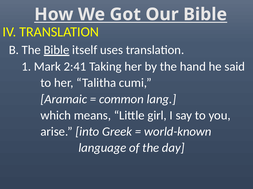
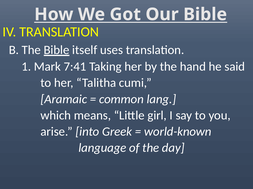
2:41: 2:41 -> 7:41
